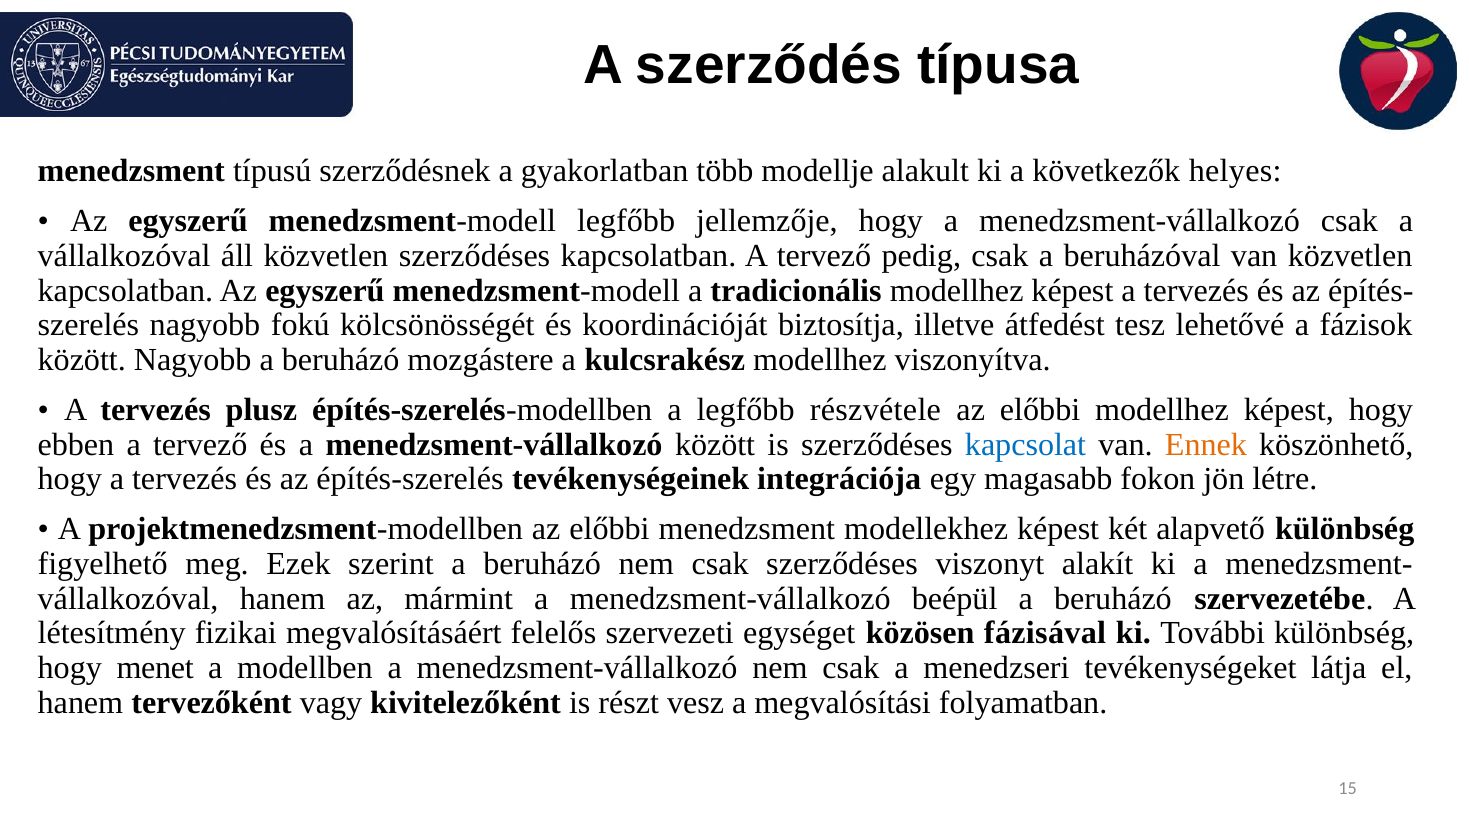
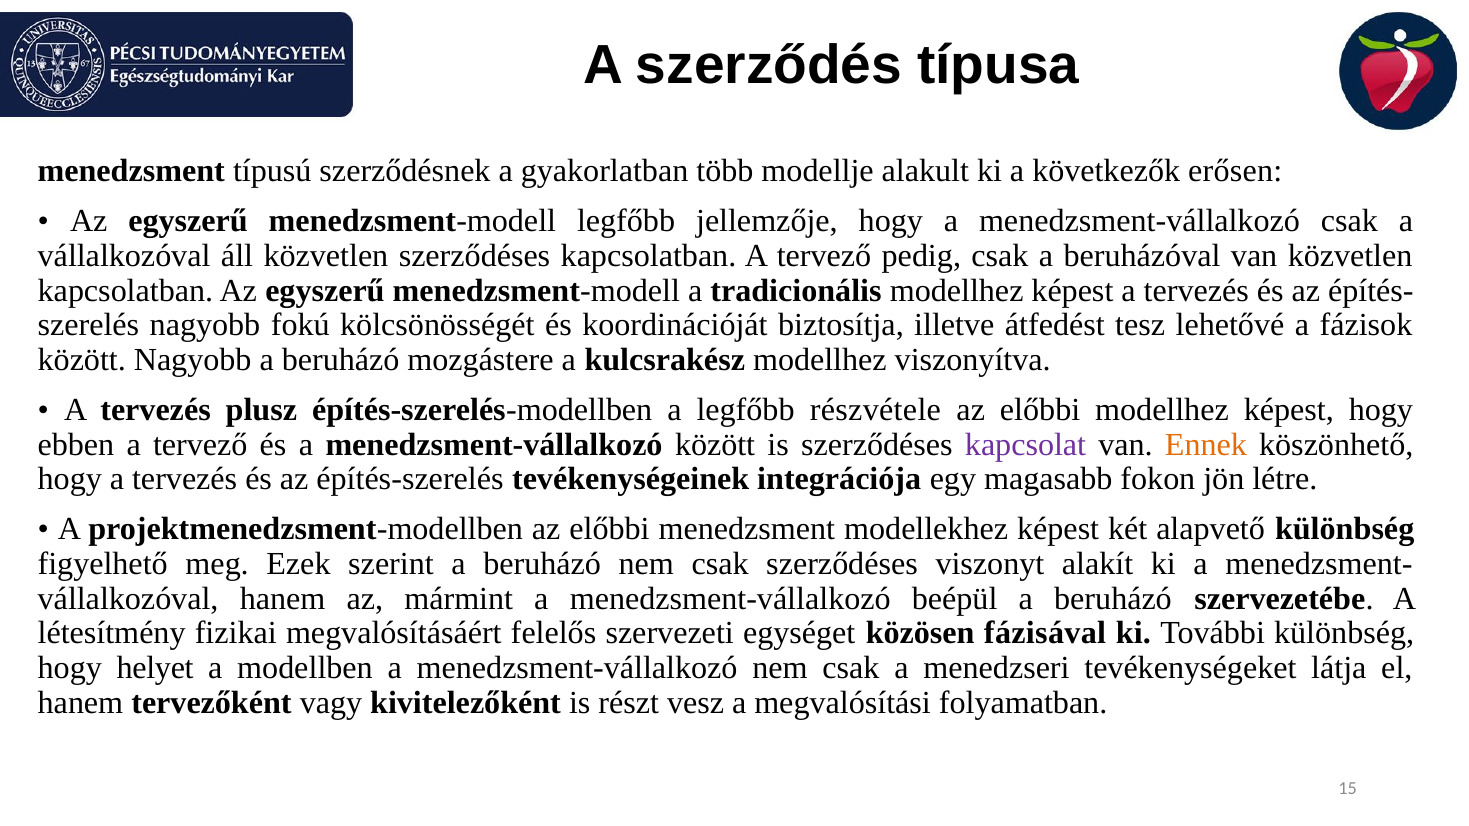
helyes: helyes -> erősen
kapcsolat colour: blue -> purple
menet: menet -> helyet
